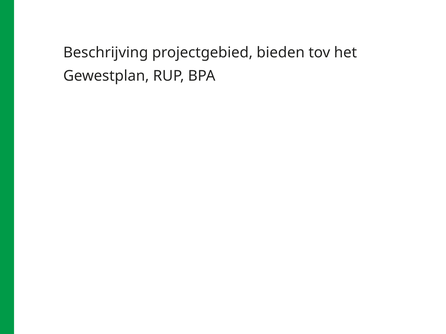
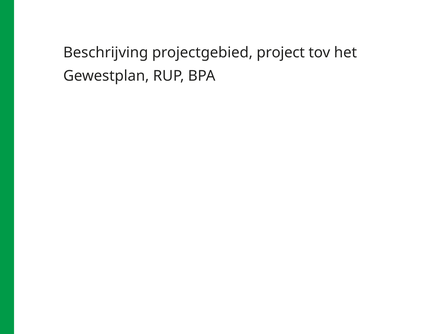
bieden: bieden -> project
